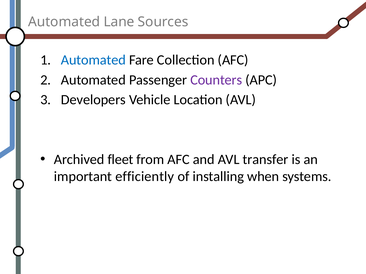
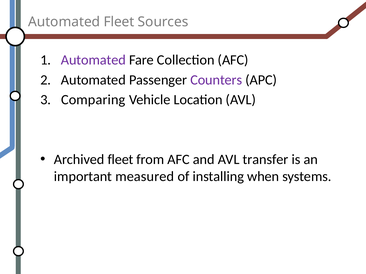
Automated Lane: Lane -> Fleet
Automated at (93, 60) colour: blue -> purple
Developers: Developers -> Comparing
efficiently: efficiently -> measured
